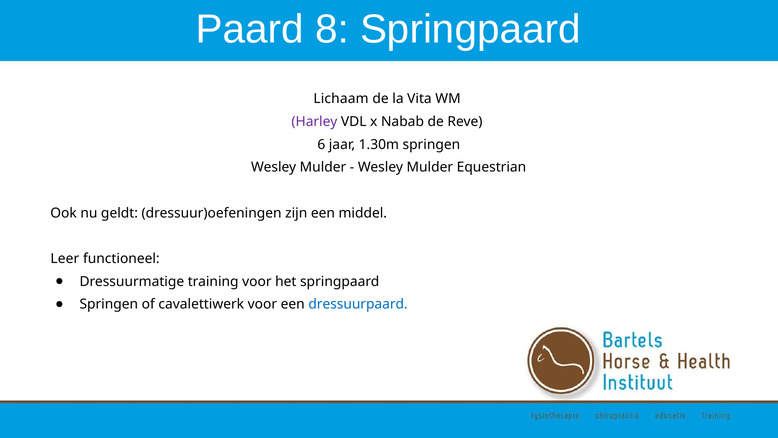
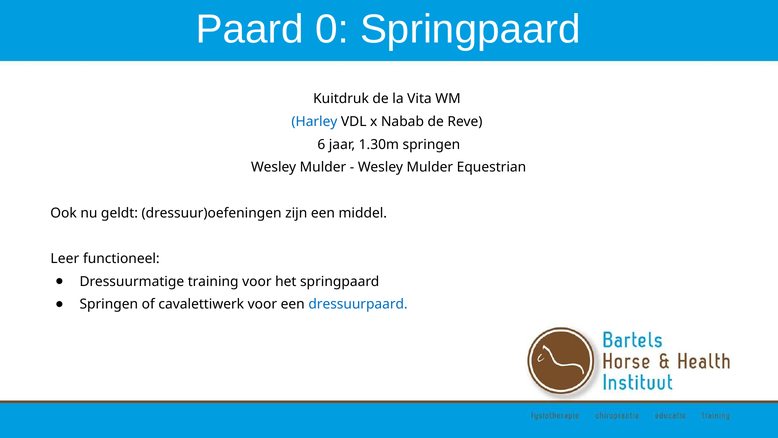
8: 8 -> 0
Lichaam: Lichaam -> Kuitdruk
Harley colour: purple -> blue
